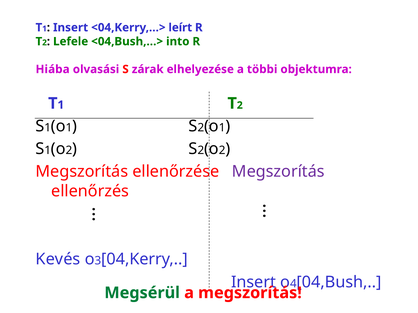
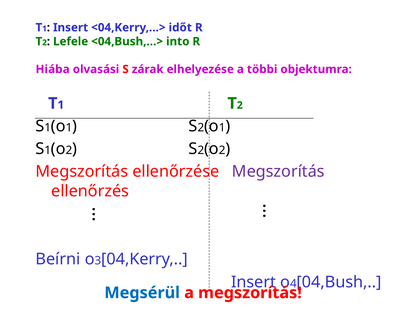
leírt: leírt -> időt
Kevés: Kevés -> Beírni
Megsérül colour: green -> blue
